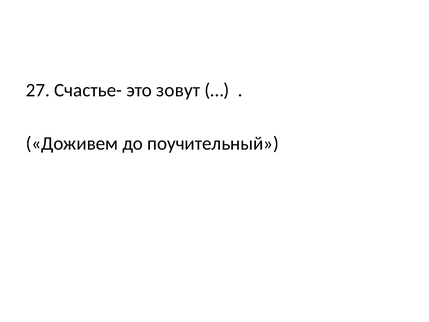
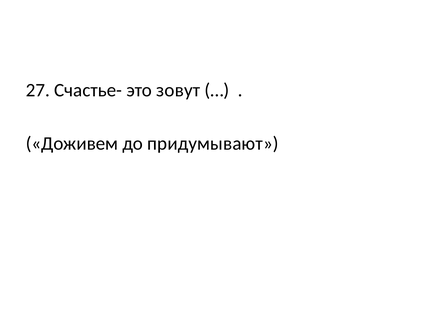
поучительный: поучительный -> придумывают
